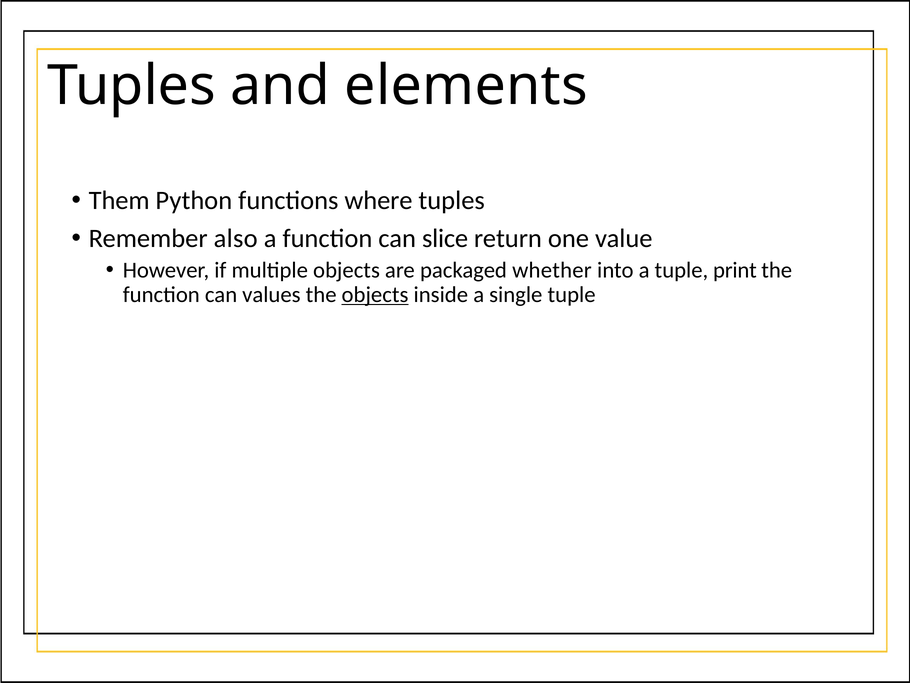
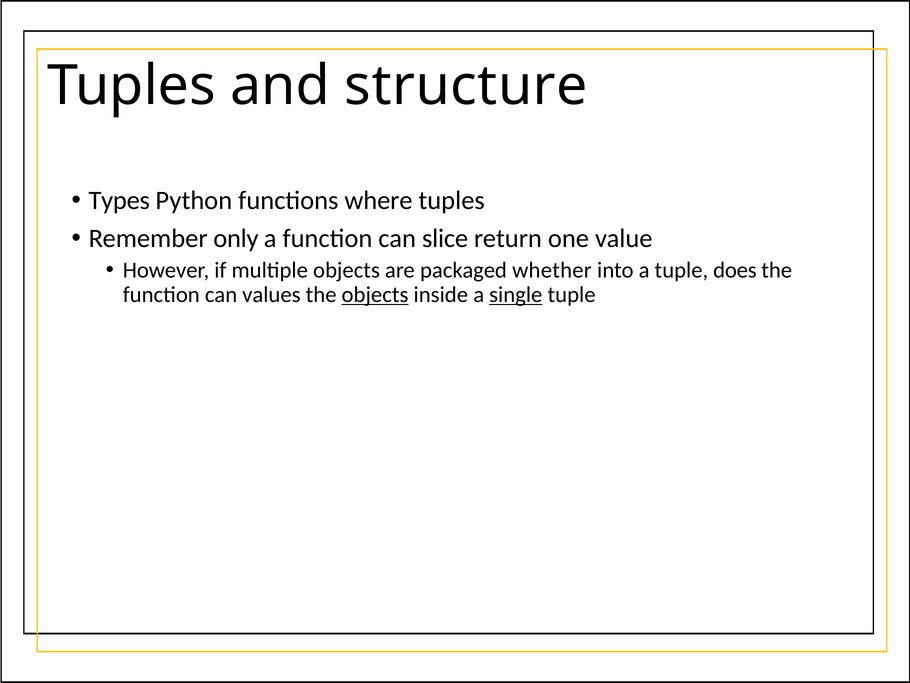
elements: elements -> structure
Them: Them -> Types
also: also -> only
print: print -> does
single underline: none -> present
